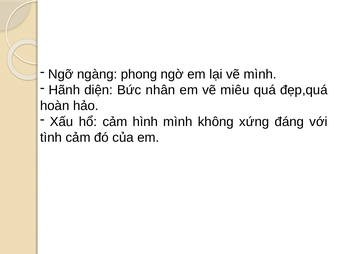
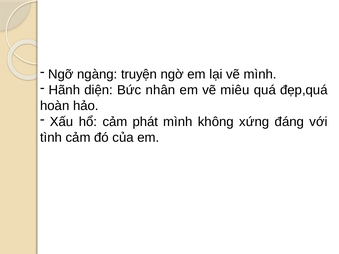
phong: phong -> truyện
hình: hình -> phát
